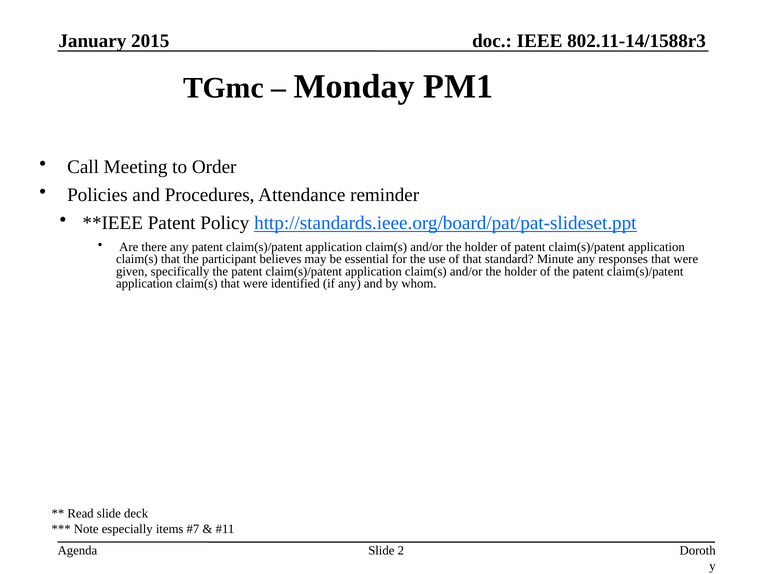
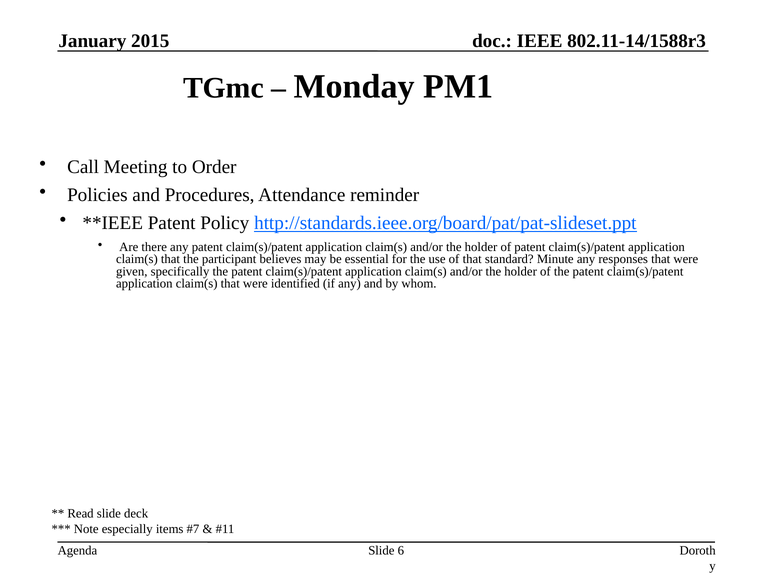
2: 2 -> 6
